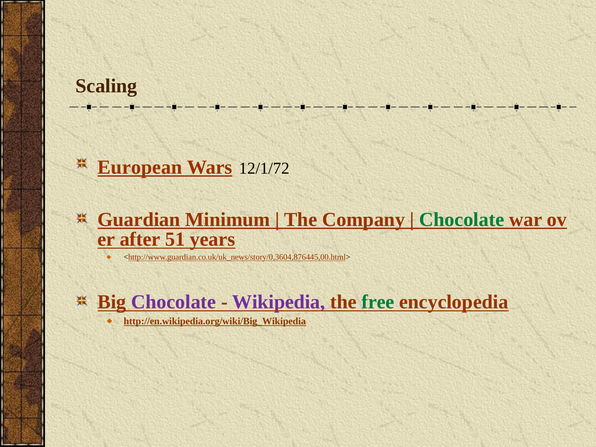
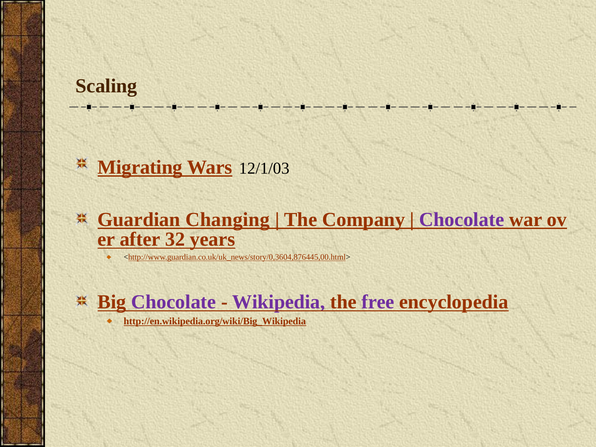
European: European -> Migrating
12/1/72: 12/1/72 -> 12/1/03
Minimum: Minimum -> Changing
Chocolate at (462, 220) colour: green -> purple
51: 51 -> 32
free colour: green -> purple
